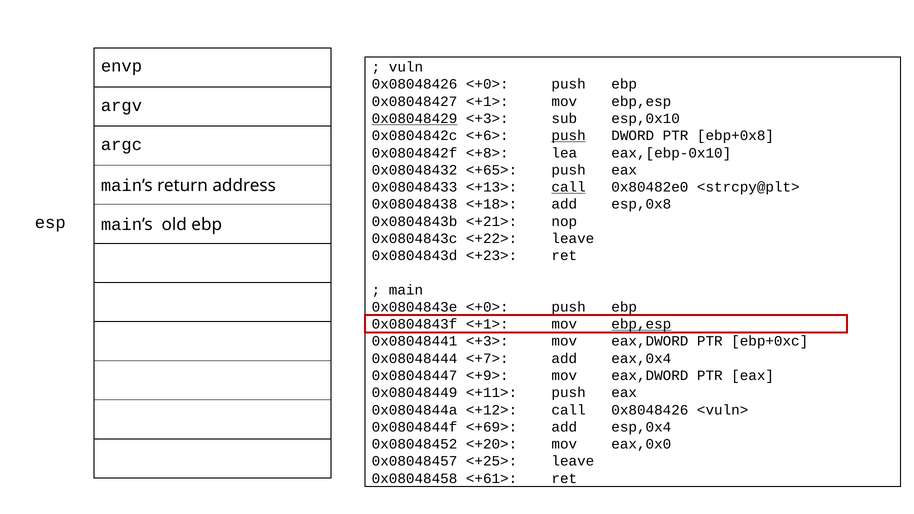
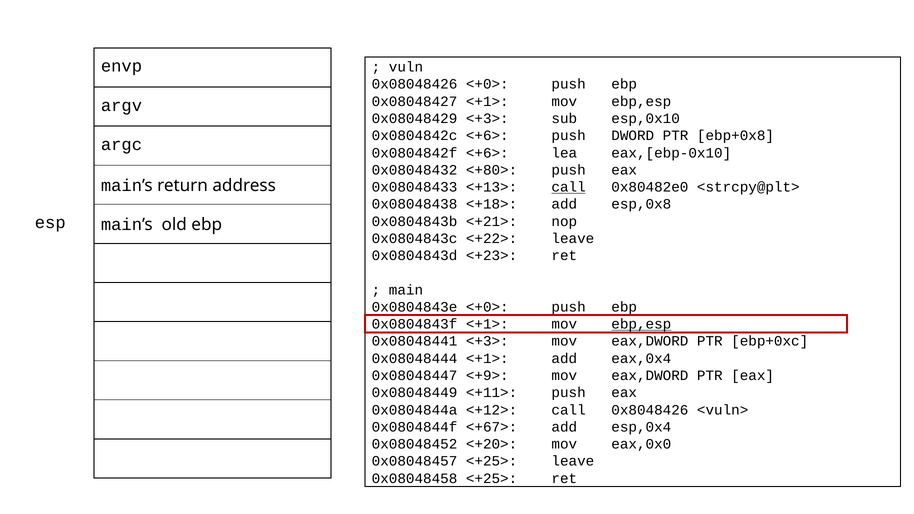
0x08048429 underline: present -> none
push at (569, 136) underline: present -> none
0x0804842f <+8>: <+8> -> <+6>
<+65>: <+65> -> <+80>
0x08048444 <+7>: <+7> -> <+1>
<+69>: <+69> -> <+67>
0x08048458 <+61>: <+61> -> <+25>
